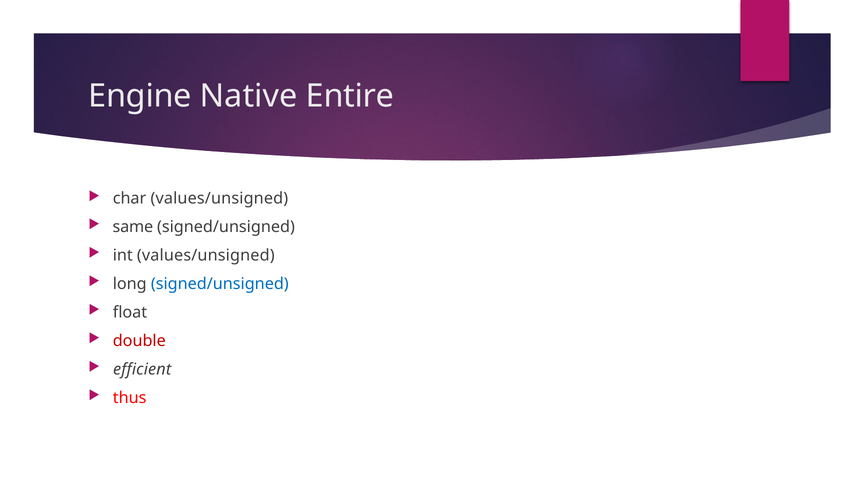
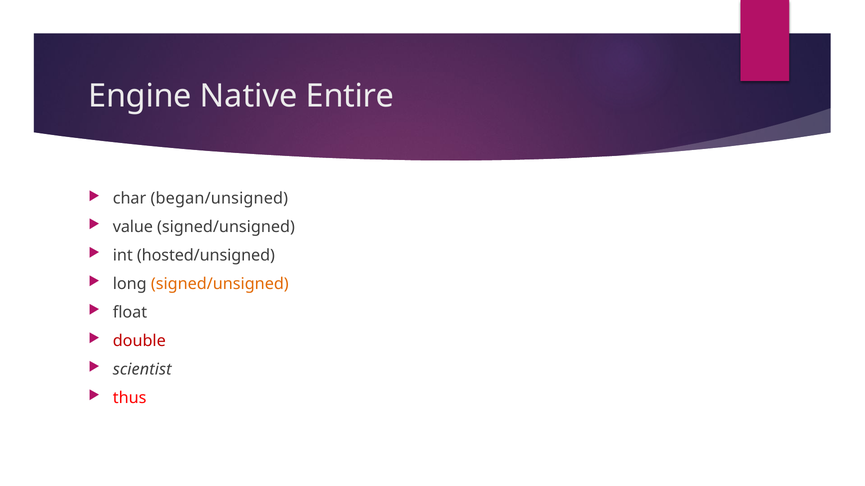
char values/unsigned: values/unsigned -> began/unsigned
same: same -> value
int values/unsigned: values/unsigned -> hosted/unsigned
signed/unsigned at (220, 284) colour: blue -> orange
efficient: efficient -> scientist
